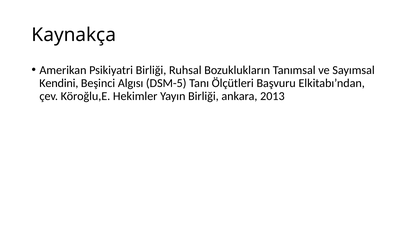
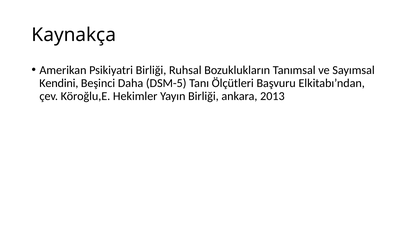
Algısı: Algısı -> Daha
